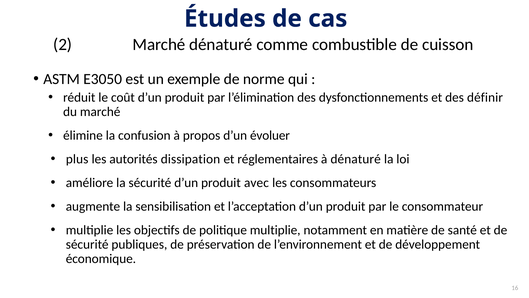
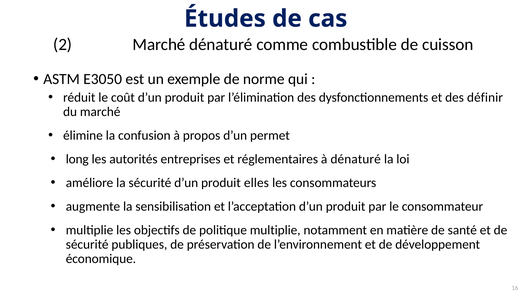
évoluer: évoluer -> permet
plus: plus -> long
dissipation: dissipation -> entreprises
avec: avec -> elles
